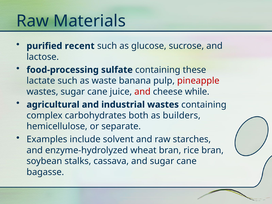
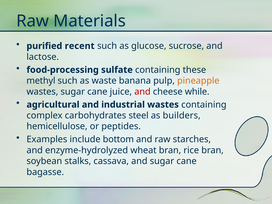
lactate: lactate -> methyl
pineapple colour: red -> orange
both: both -> steel
separate: separate -> peptides
solvent: solvent -> bottom
